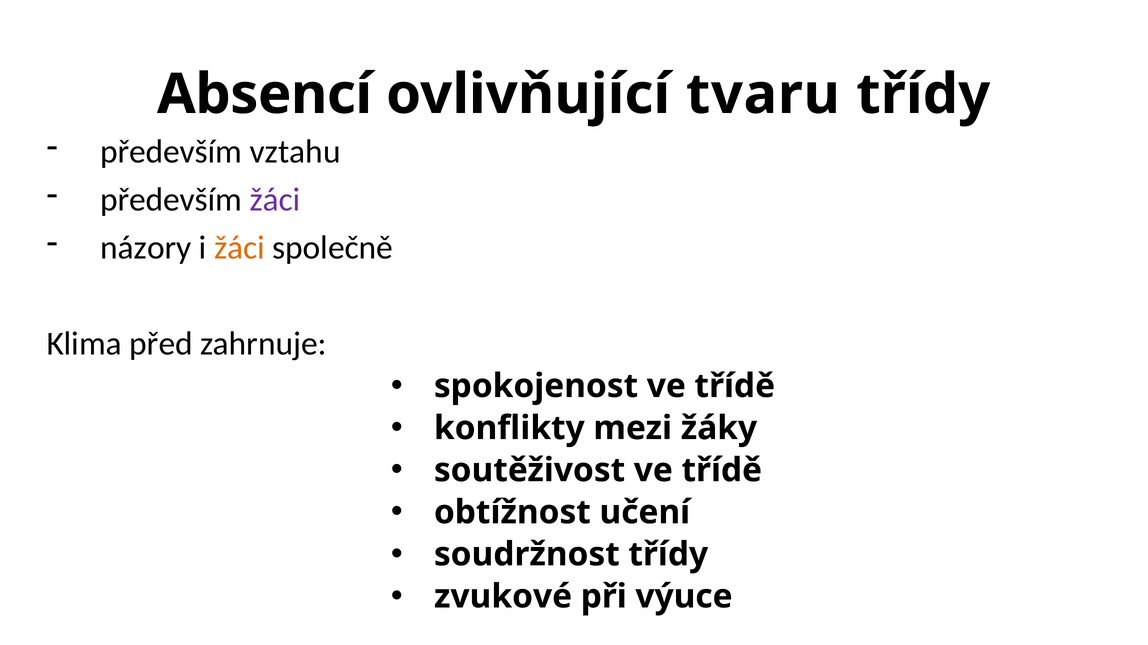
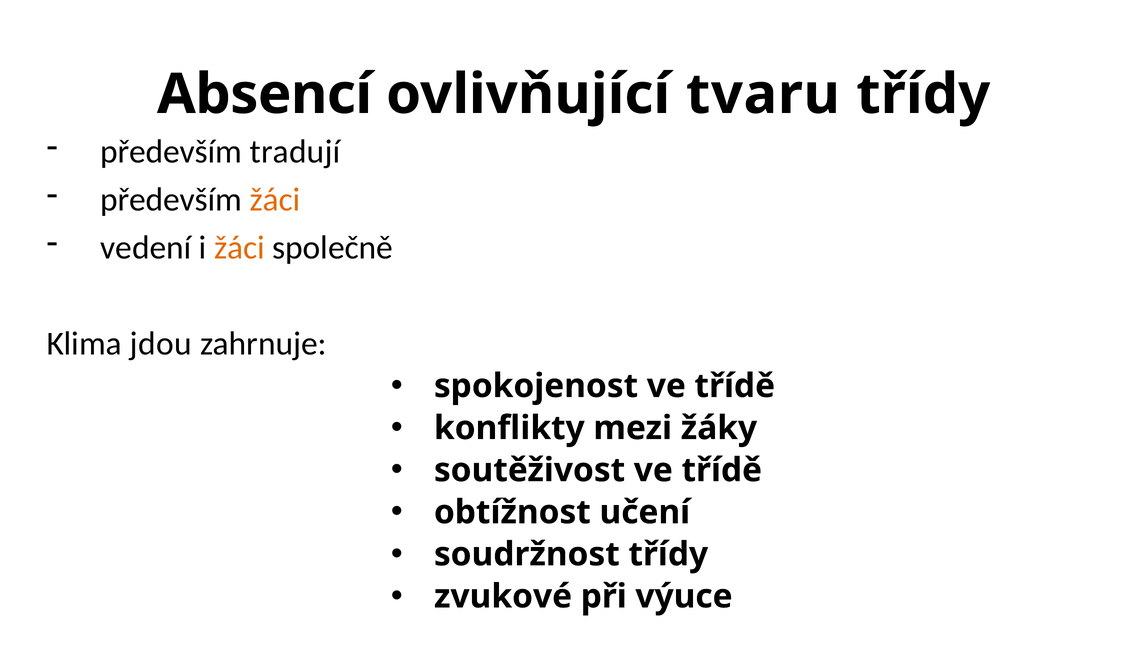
vztahu: vztahu -> tradují
žáci at (275, 200) colour: purple -> orange
názory: názory -> vedení
před: před -> jdou
